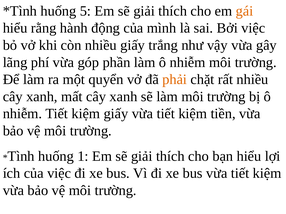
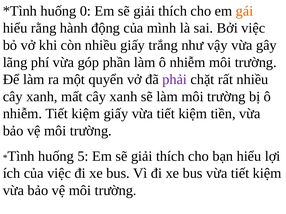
5: 5 -> 0
phải colour: orange -> purple
1: 1 -> 5
